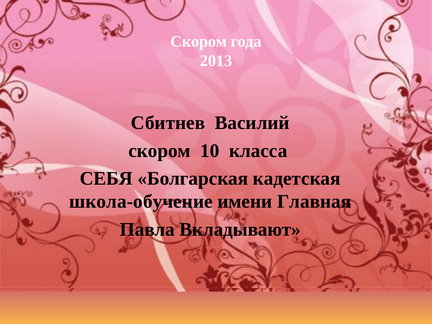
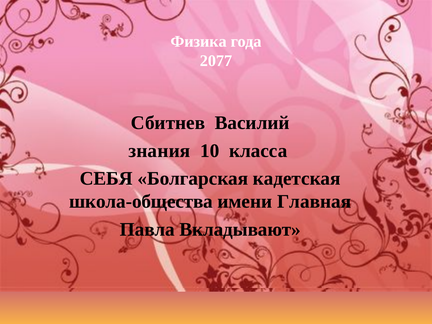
Скором at (199, 41): Скором -> Физика
2013: 2013 -> 2077
скором at (160, 151): скором -> знания
школа-обучение: школа-обучение -> школа-общества
